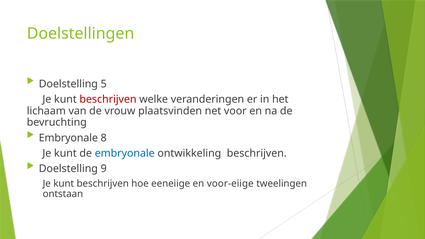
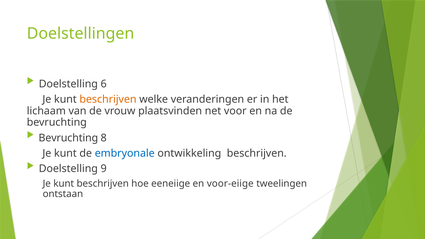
5: 5 -> 6
beschrijven at (108, 99) colour: red -> orange
Embryonale at (68, 138): Embryonale -> Bevruchting
